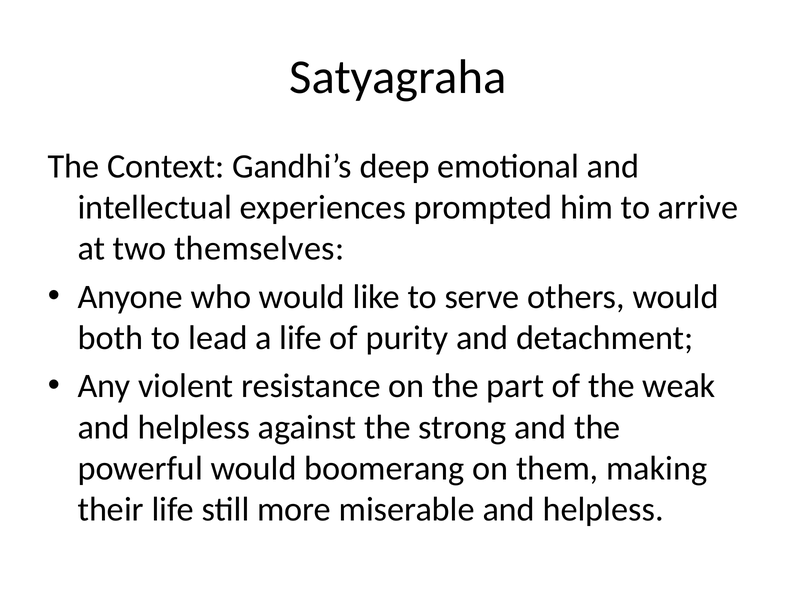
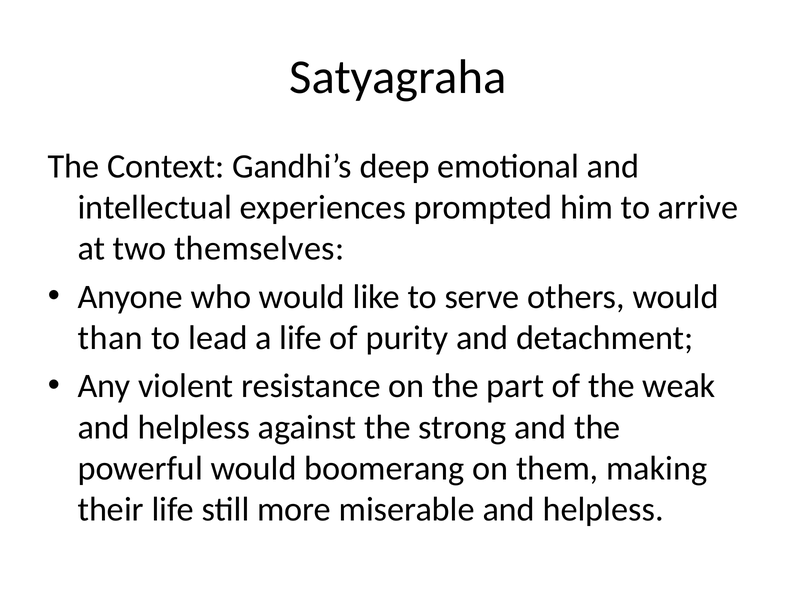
both: both -> than
